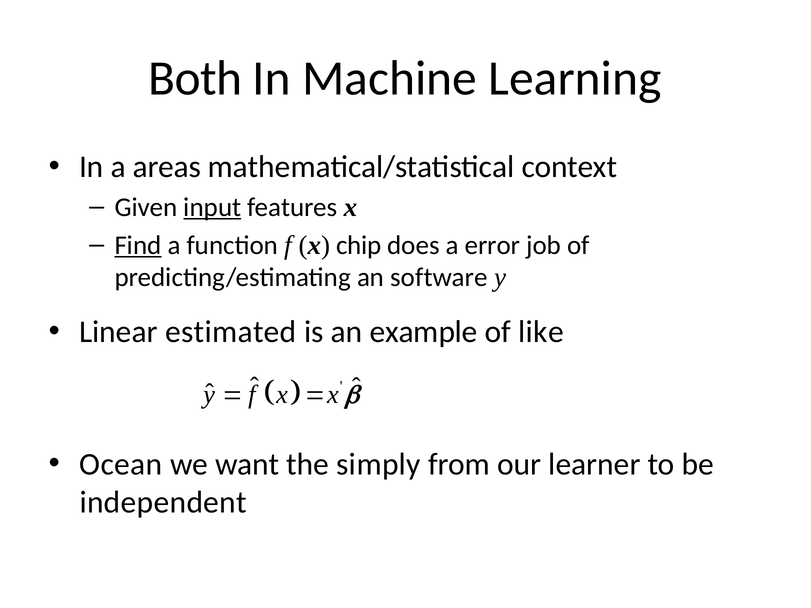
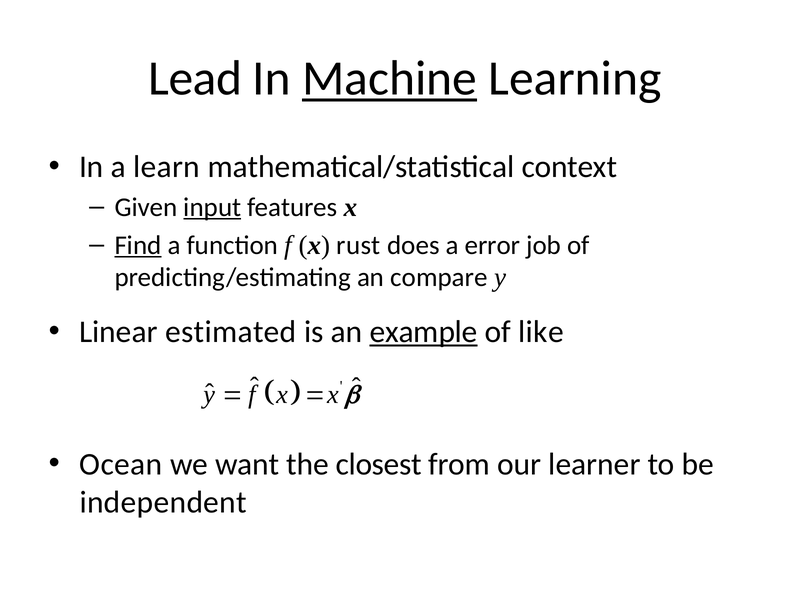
Both: Both -> Lead
Machine underline: none -> present
areas: areas -> learn
chip: chip -> rust
software: software -> compare
example underline: none -> present
simply: simply -> closest
